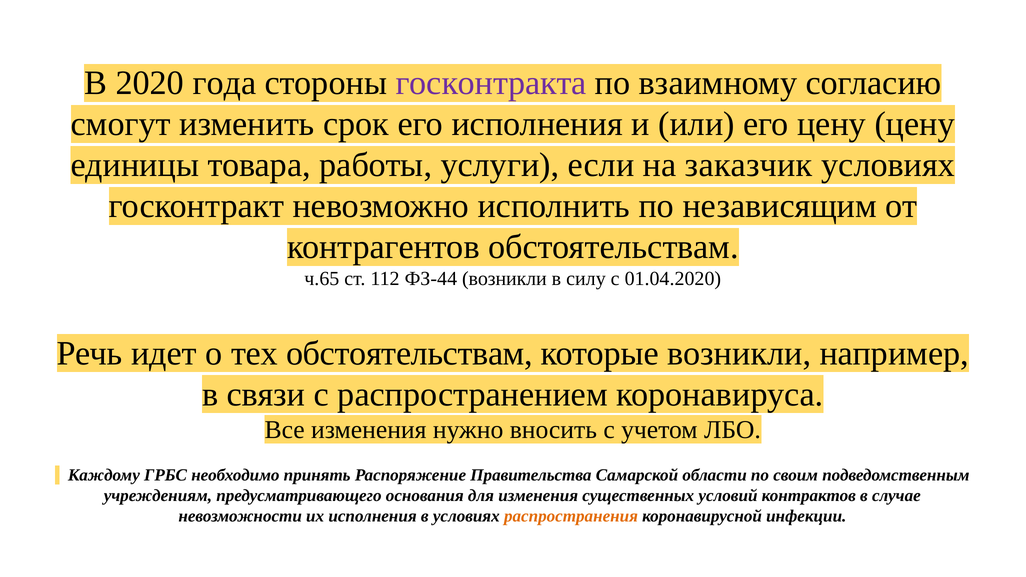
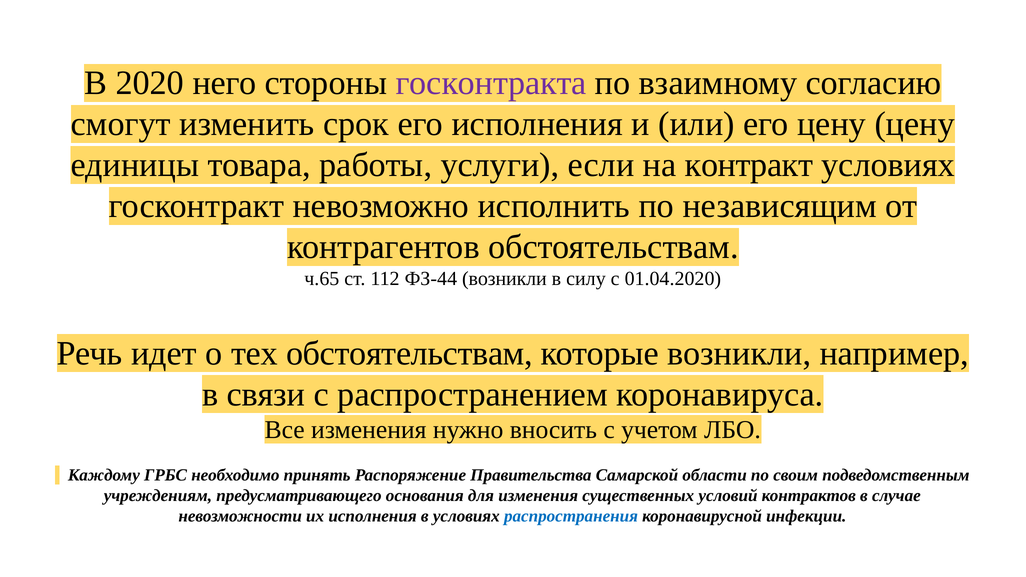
года: года -> него
заказчик: заказчик -> контракт
распространения colour: orange -> blue
